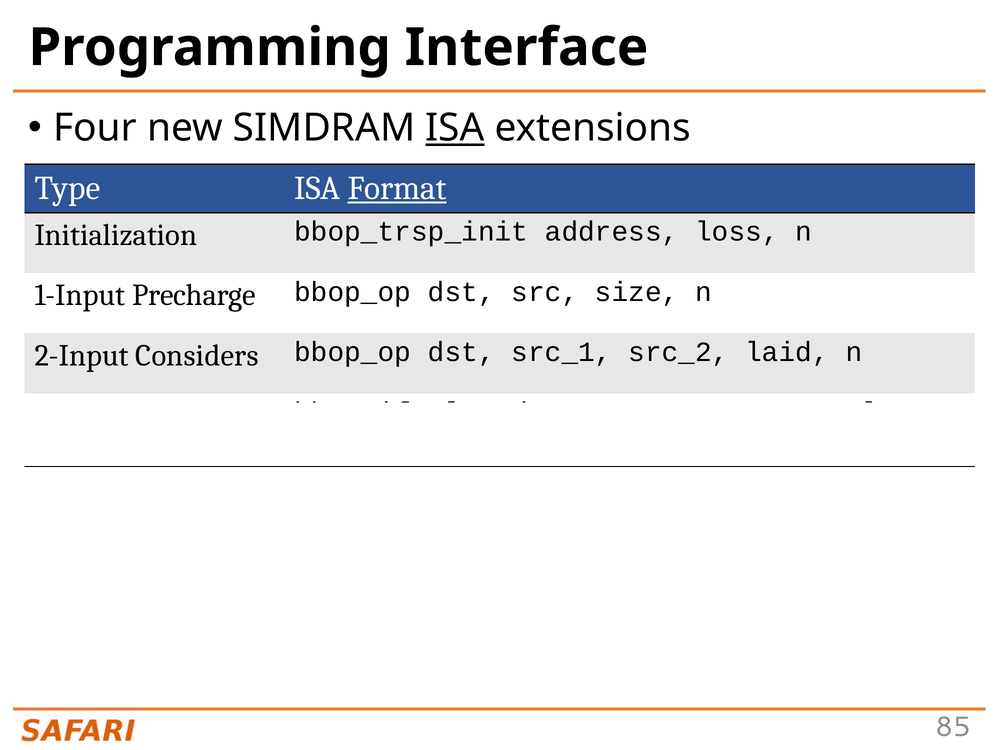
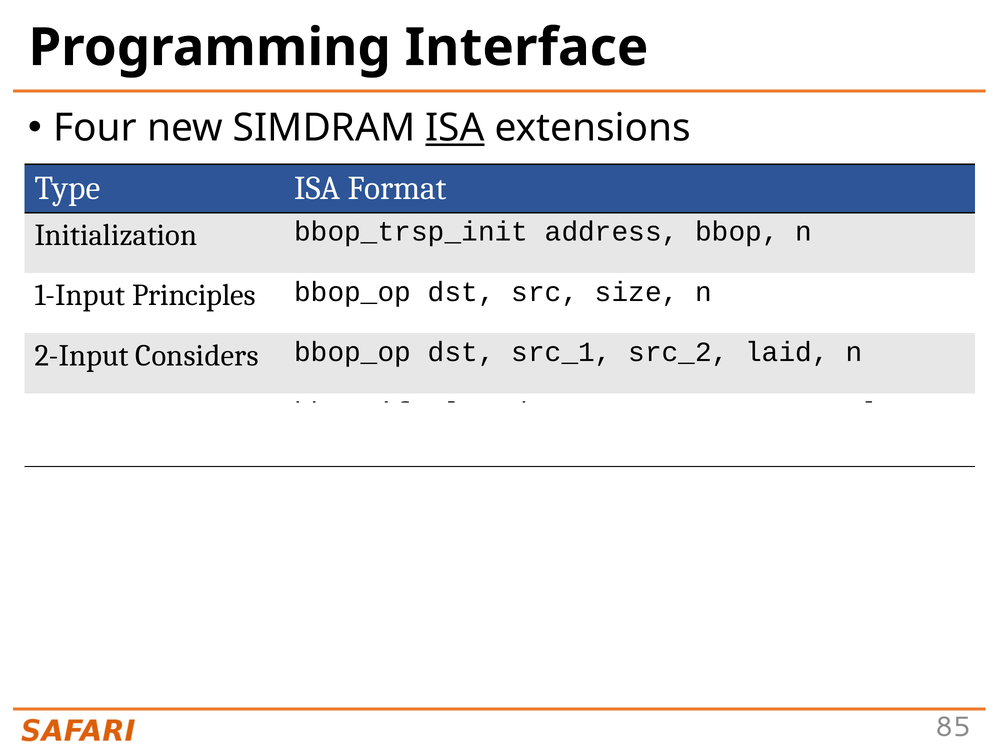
Format underline: present -> none
loss: loss -> bbop
Precharge: Precharge -> Principles
